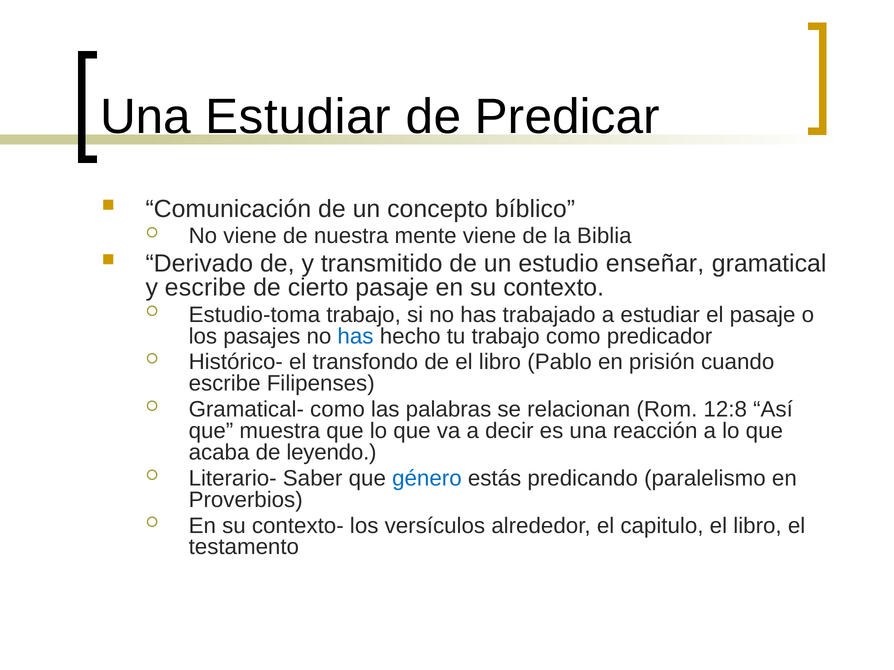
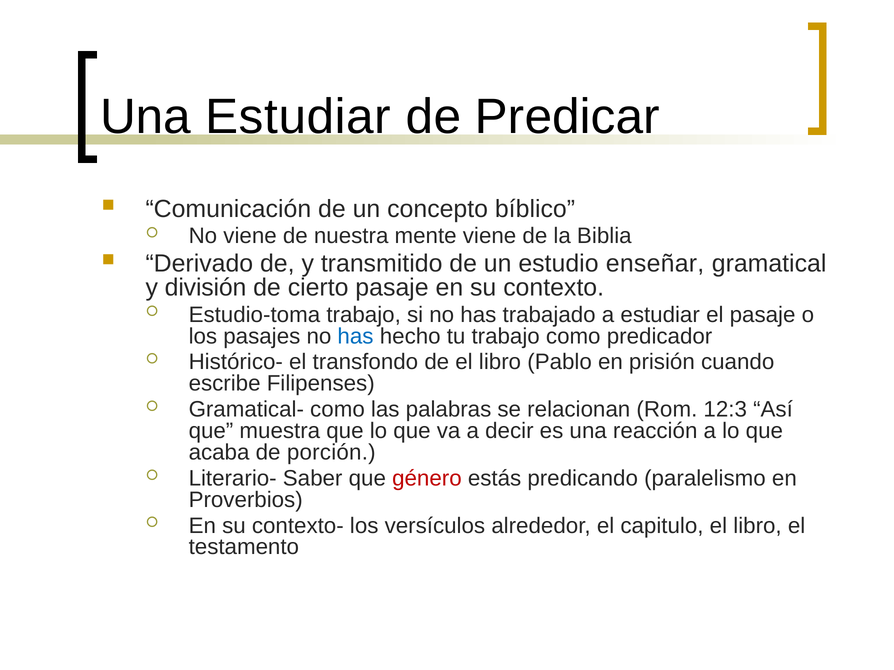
y escribe: escribe -> división
12:8: 12:8 -> 12:3
leyendo: leyendo -> porción
género colour: blue -> red
